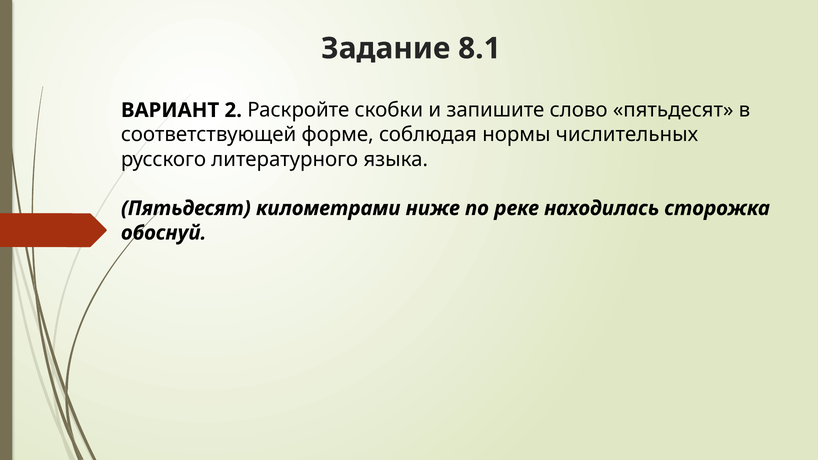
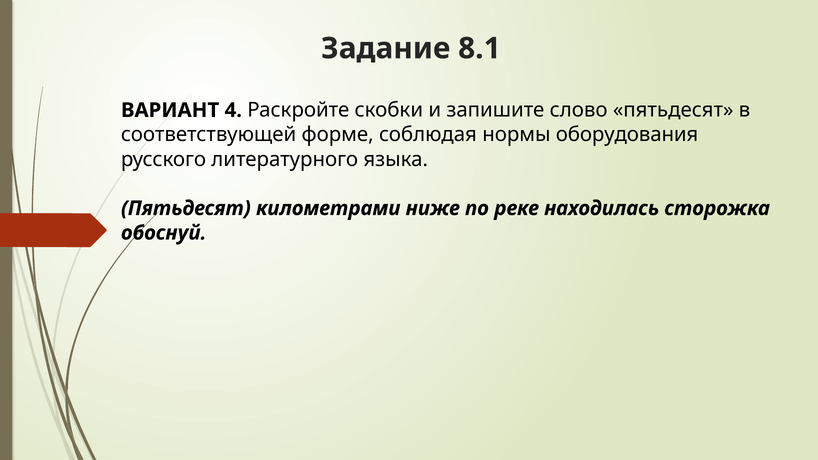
2: 2 -> 4
числительных: числительных -> оборудования
